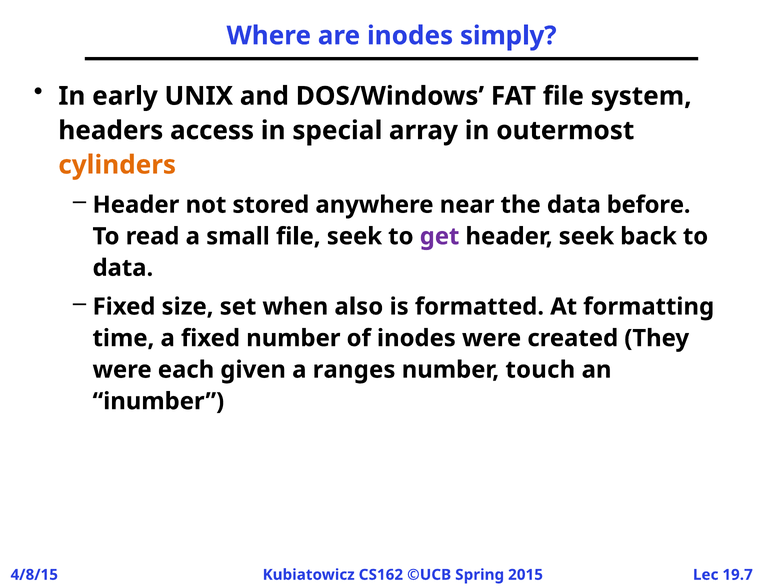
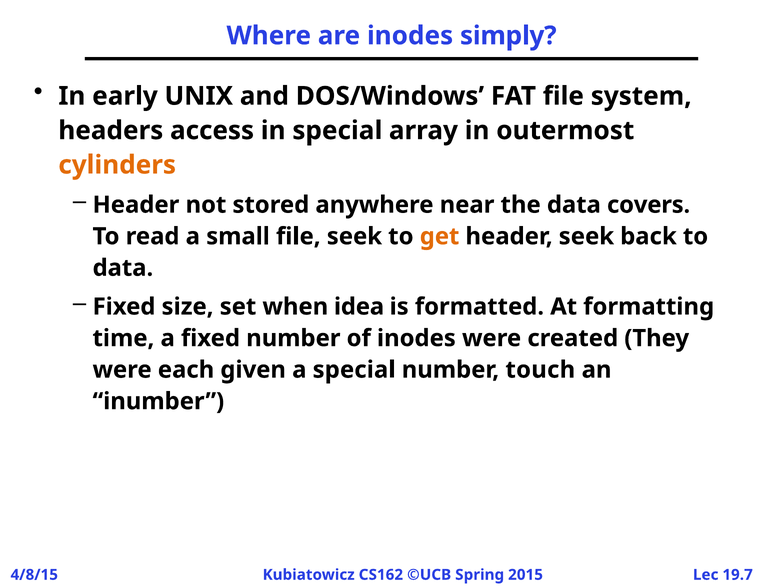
before: before -> covers
get colour: purple -> orange
also: also -> idea
a ranges: ranges -> special
